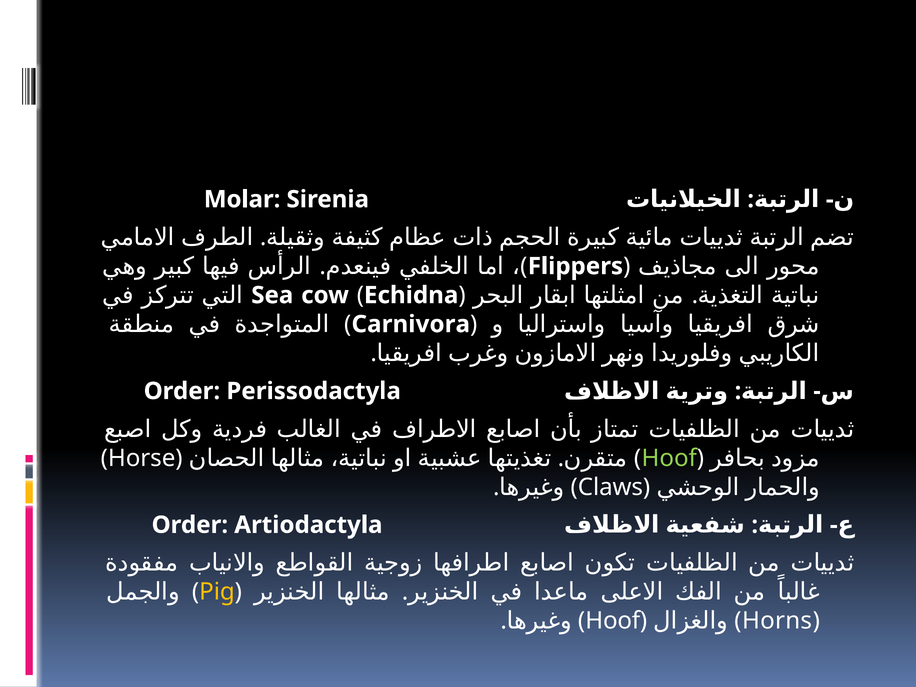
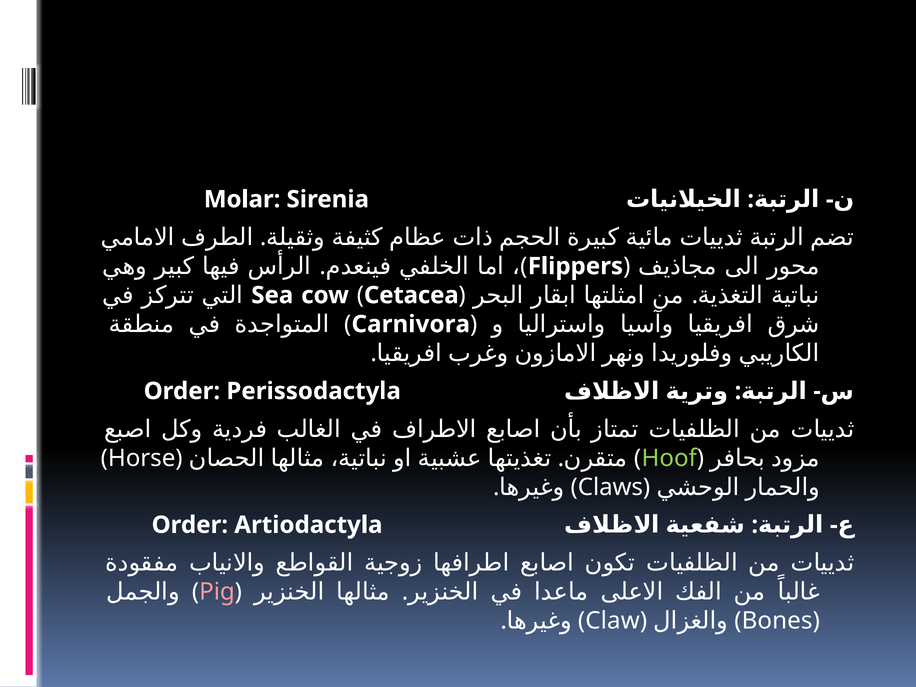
Echidna: Echidna -> Cetacea
Pig colour: yellow -> pink
Hoof at (613, 621): Hoof -> Claw
Horns: Horns -> Bones
